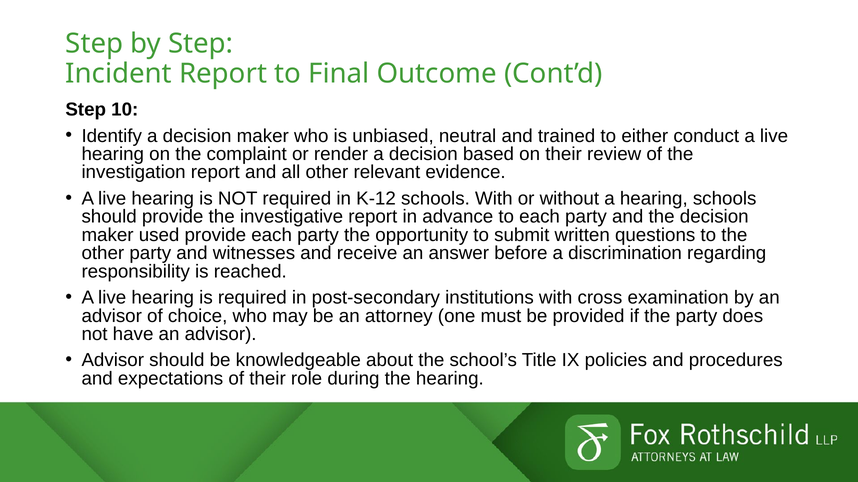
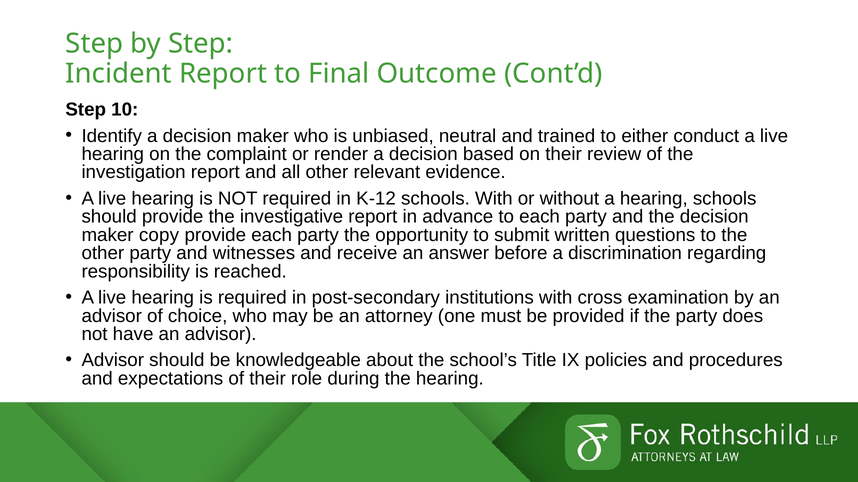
used: used -> copy
